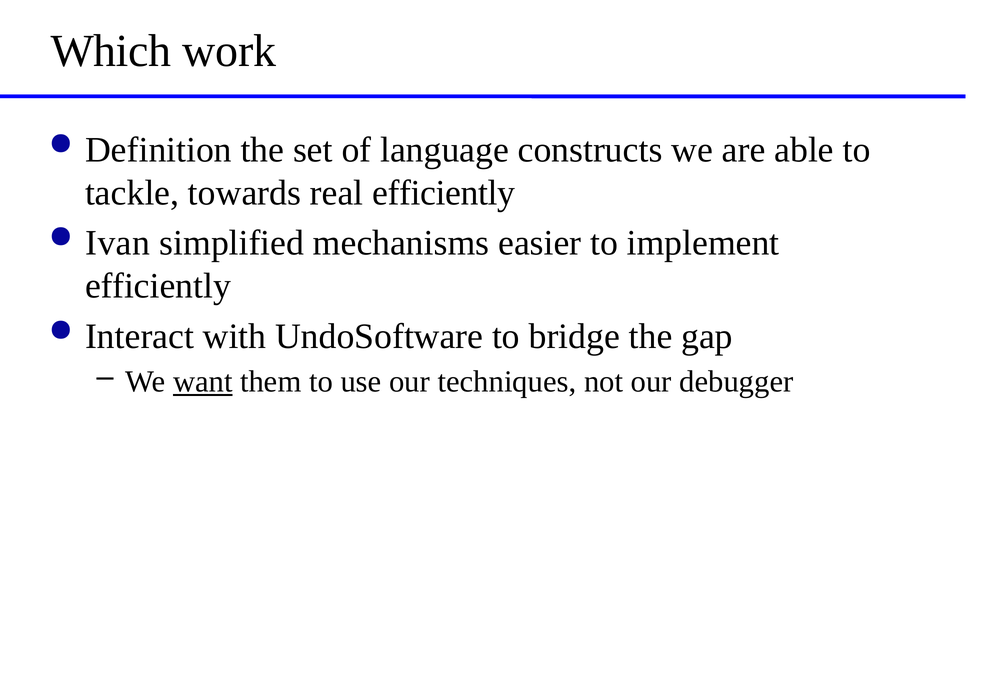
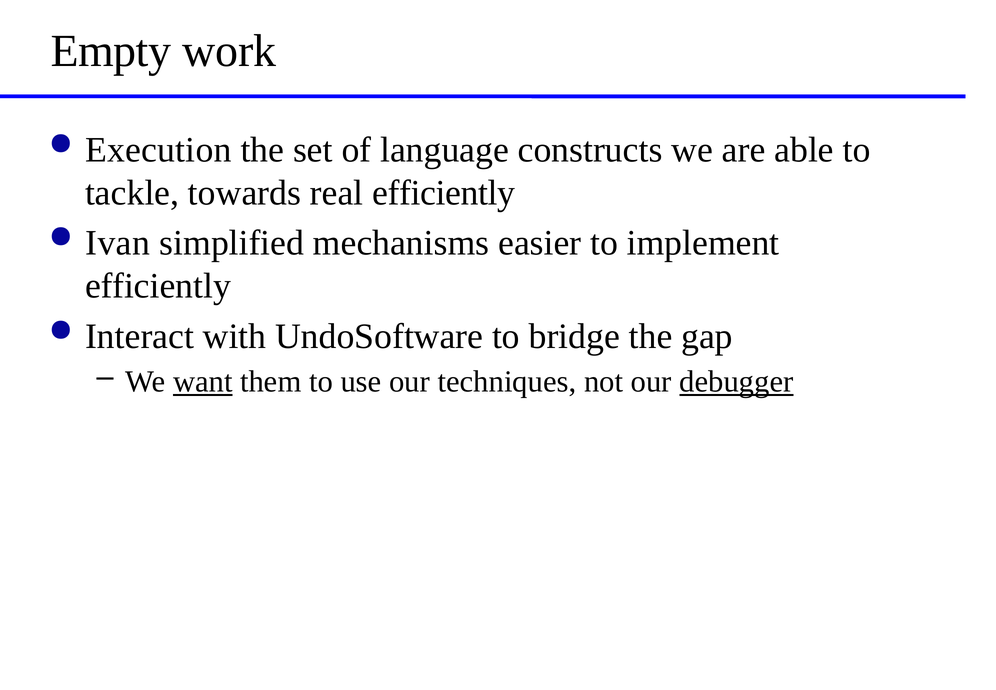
Which: Which -> Empty
Definition: Definition -> Execution
debugger underline: none -> present
